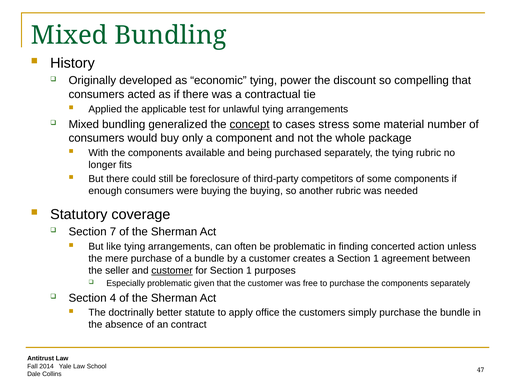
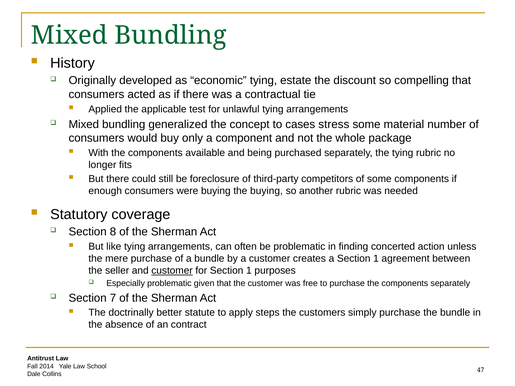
power: power -> estate
concept underline: present -> none
7: 7 -> 8
4: 4 -> 7
office: office -> steps
